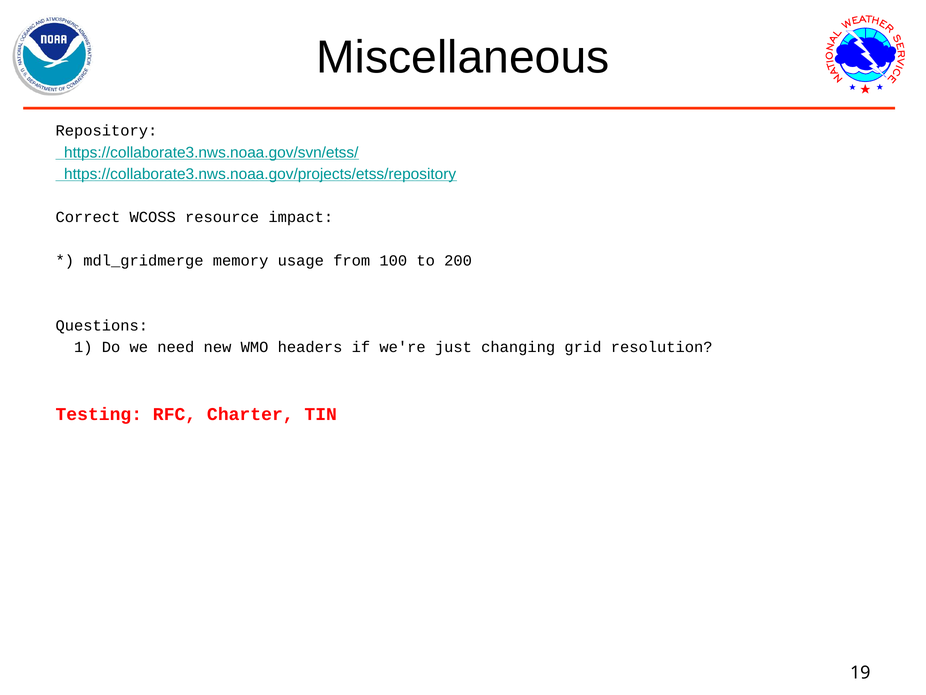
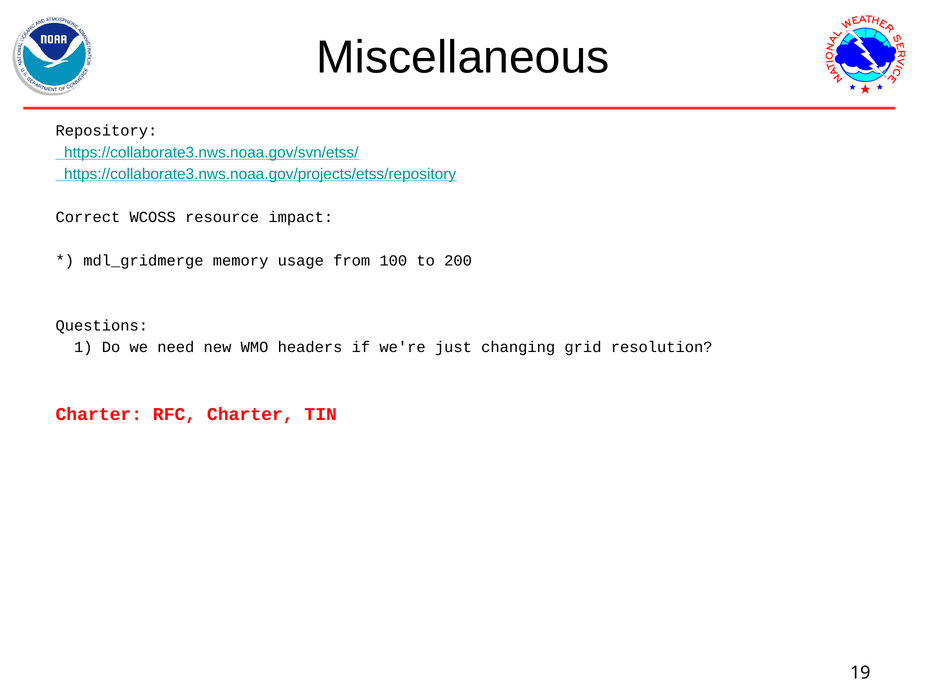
Testing at (99, 414): Testing -> Charter
